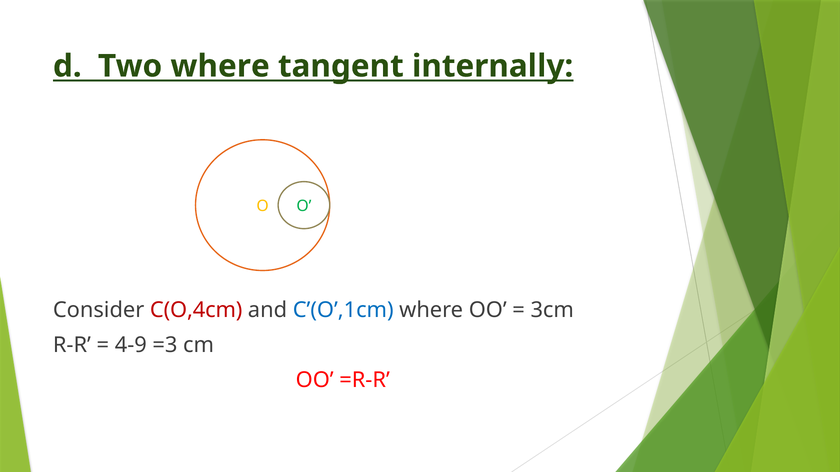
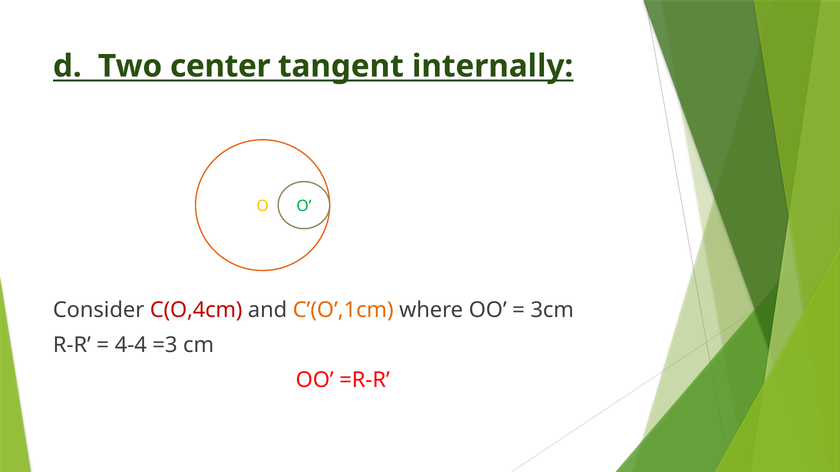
Two where: where -> center
C’(O’,1cm colour: blue -> orange
4-9: 4-9 -> 4-4
